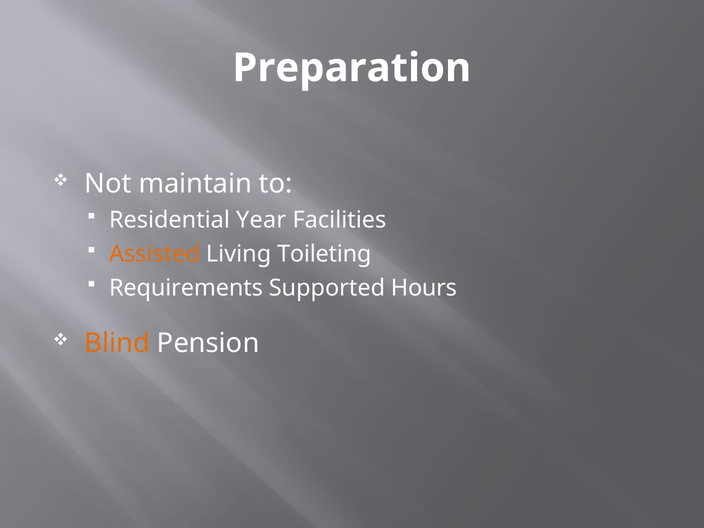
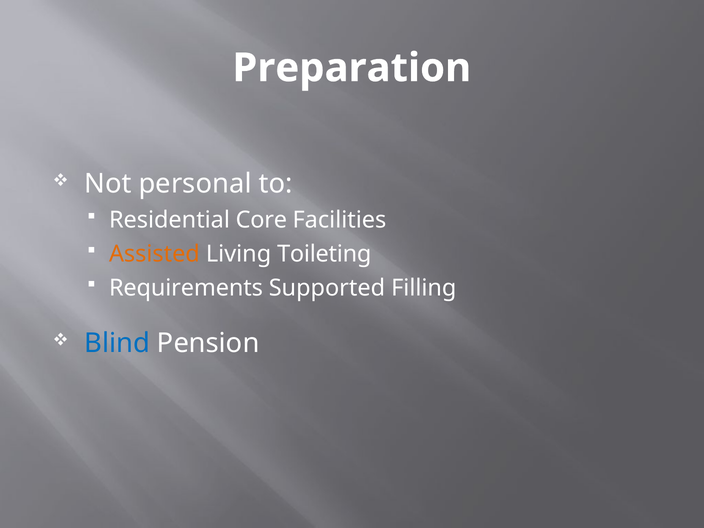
maintain: maintain -> personal
Year: Year -> Core
Hours: Hours -> Filling
Blind colour: orange -> blue
